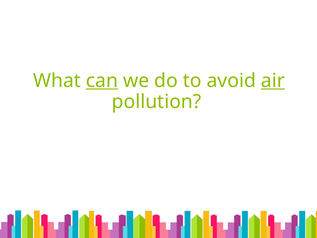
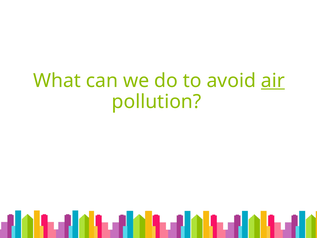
can underline: present -> none
